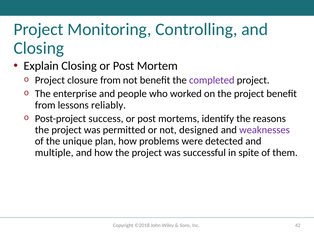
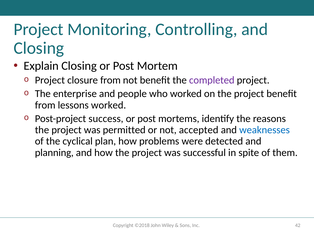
lessons reliably: reliably -> worked
designed: designed -> accepted
weaknesses colour: purple -> blue
unique: unique -> cyclical
multiple: multiple -> planning
